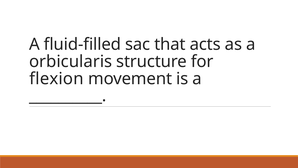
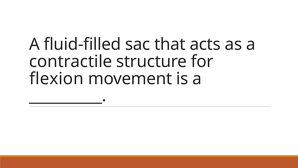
orbicularis: orbicularis -> contractile
